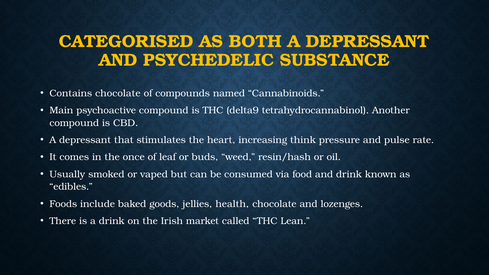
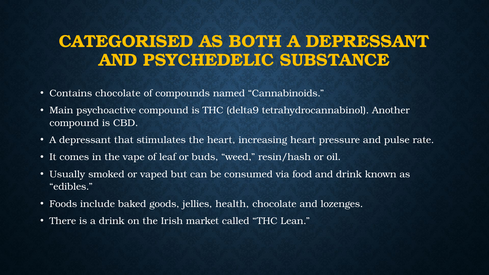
increasing think: think -> heart
once: once -> vape
